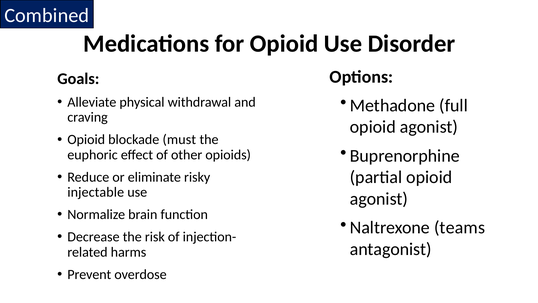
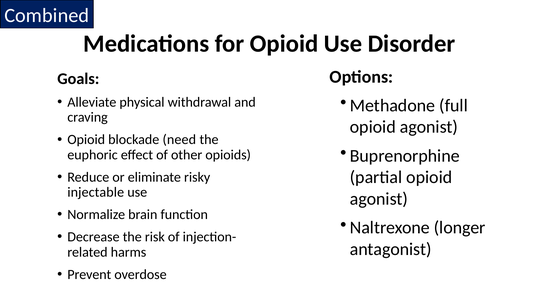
must: must -> need
teams: teams -> longer
